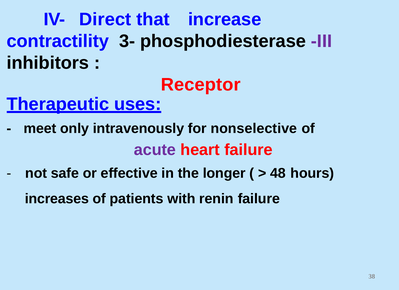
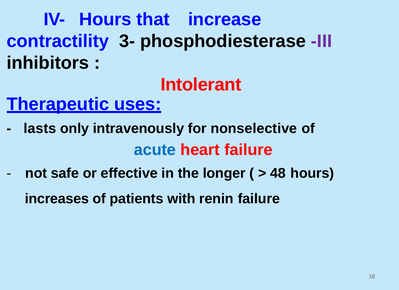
IV- Direct: Direct -> Hours
Receptor: Receptor -> Intolerant
meet: meet -> lasts
acute colour: purple -> blue
